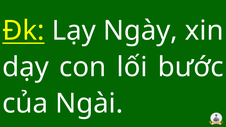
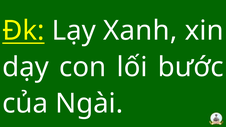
Ngày: Ngày -> Xanh
